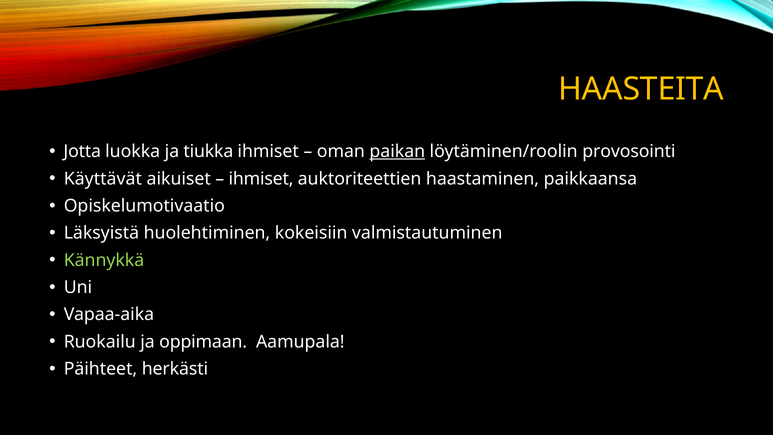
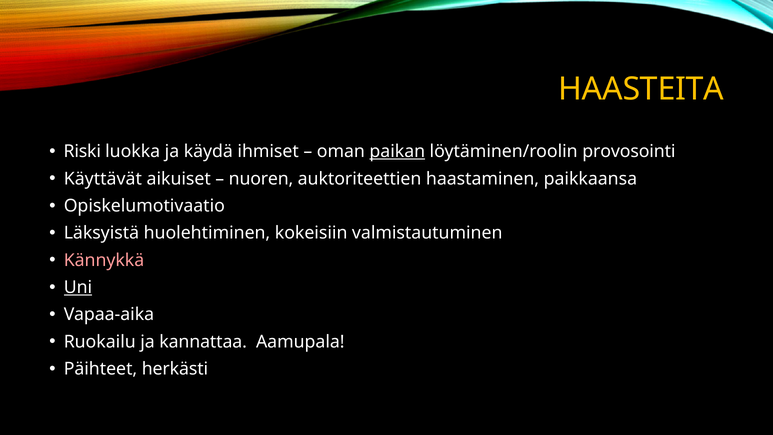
Jotta: Jotta -> Riski
tiukka: tiukka -> käydä
ihmiset at (261, 179): ihmiset -> nuoren
Kännykkä colour: light green -> pink
Uni underline: none -> present
oppimaan: oppimaan -> kannattaa
